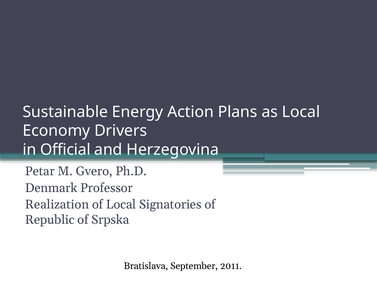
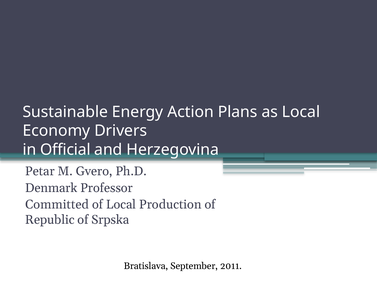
Realization: Realization -> Committed
Signatories: Signatories -> Production
